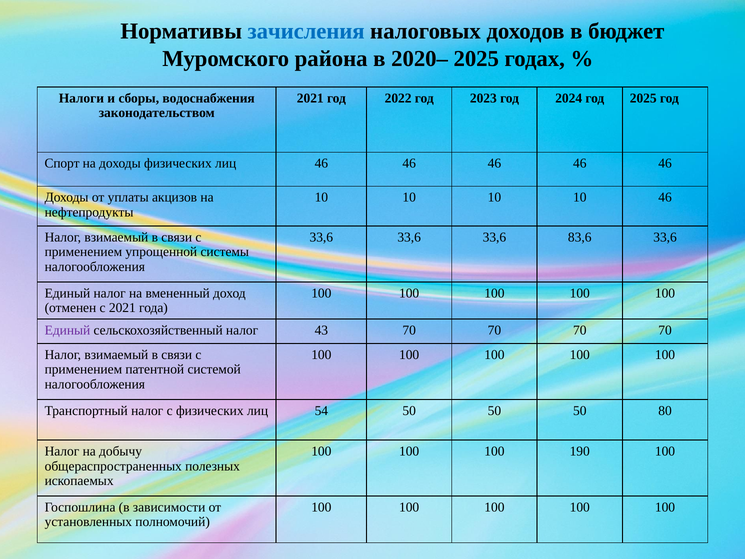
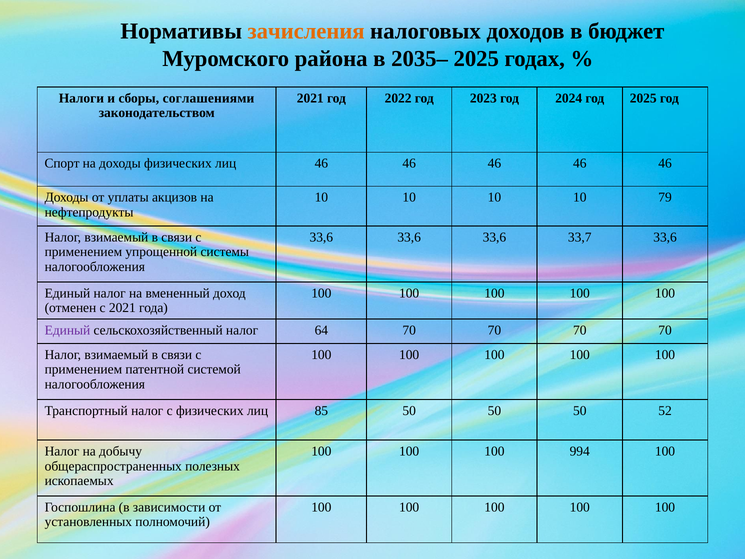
зачисления colour: blue -> orange
2020–: 2020– -> 2035–
водоснабжения: водоснабжения -> соглашениями
10 46: 46 -> 79
83,6: 83,6 -> 33,7
43: 43 -> 64
54: 54 -> 85
80: 80 -> 52
190: 190 -> 994
